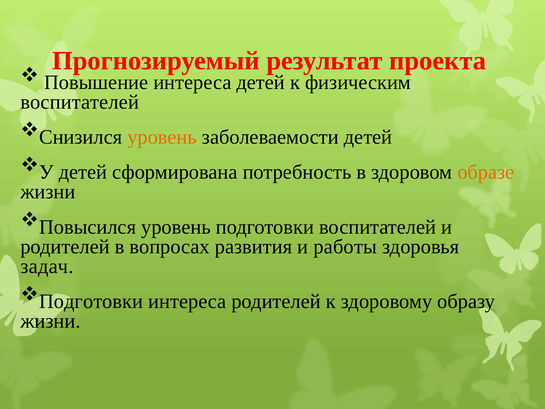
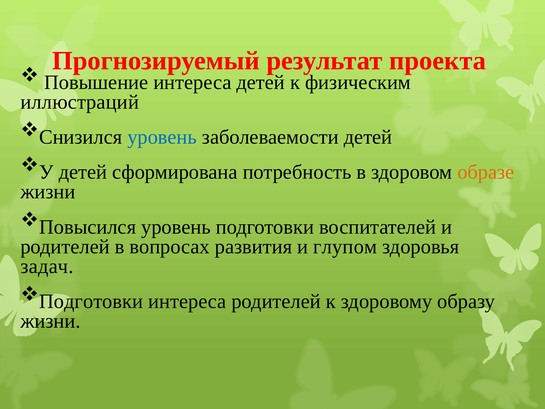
воспитателей at (80, 102): воспитателей -> иллюстраций
уровень at (162, 137) colour: orange -> blue
работы: работы -> глупом
